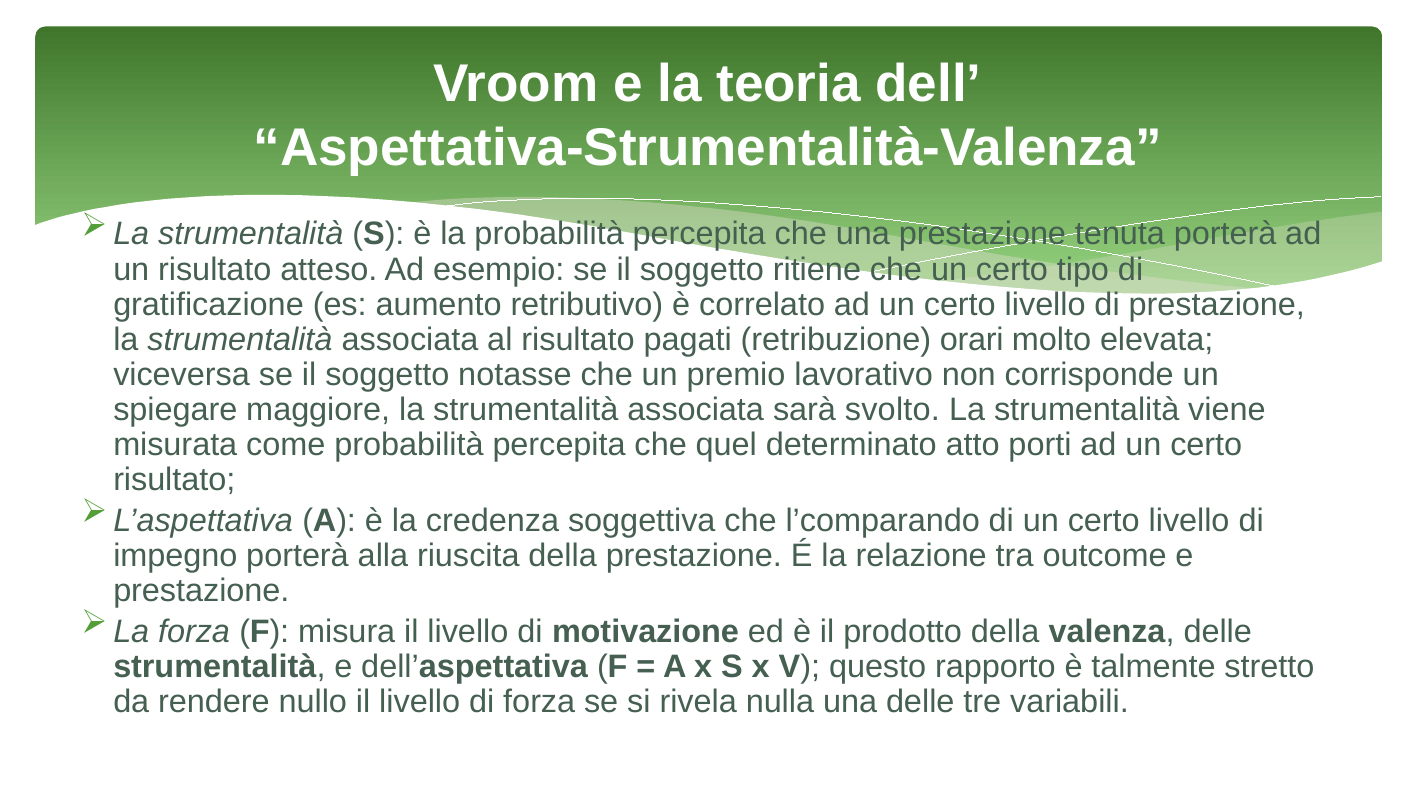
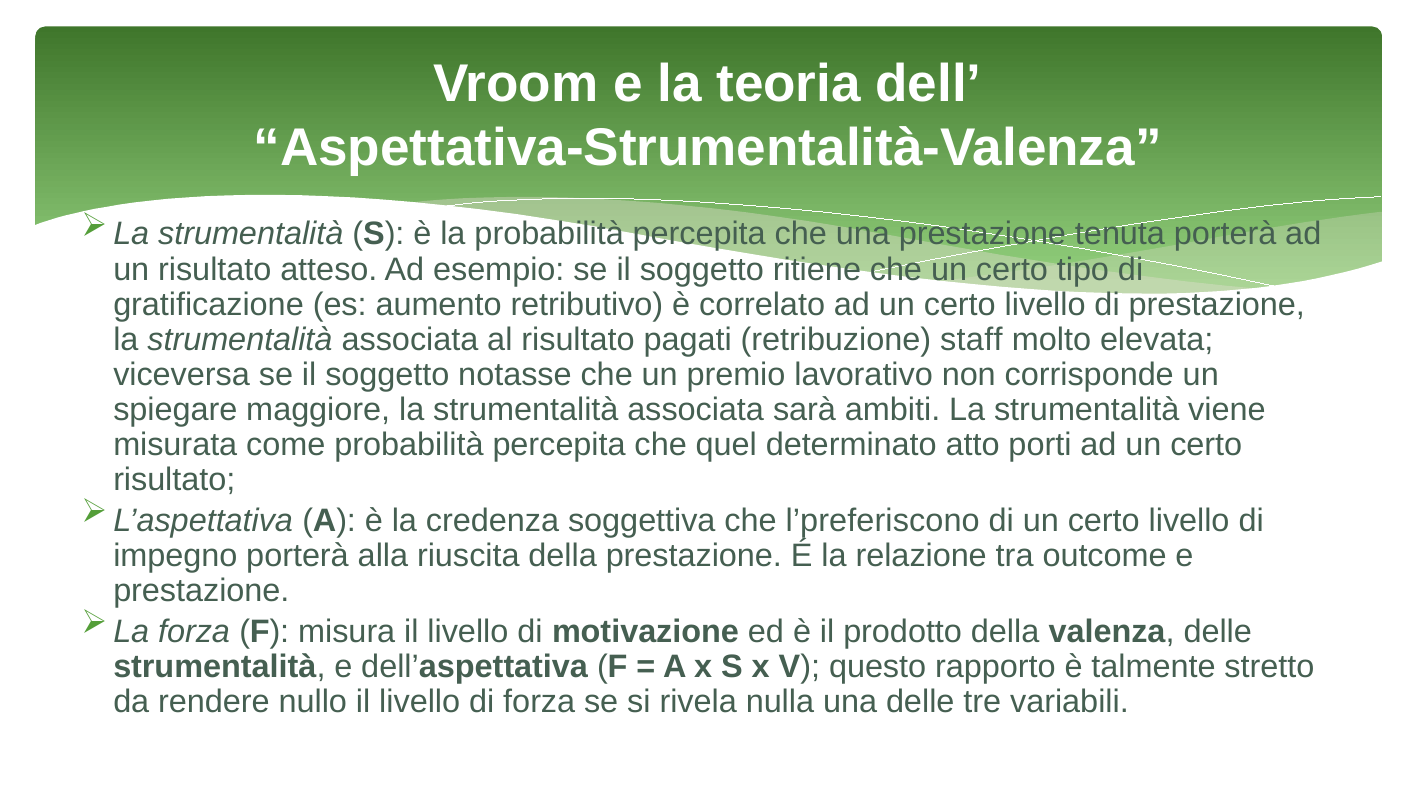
orari: orari -> staff
svolto: svolto -> ambiti
l’comparando: l’comparando -> l’preferiscono
